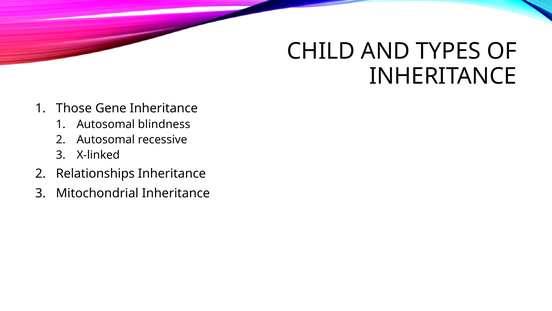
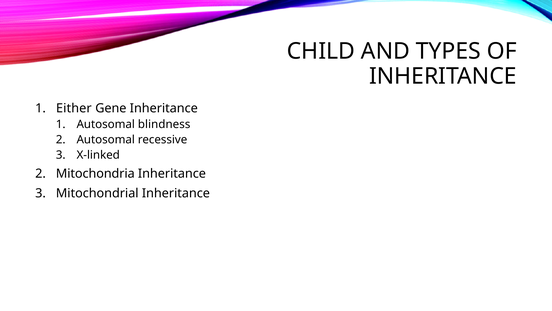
Those: Those -> Either
Relationships: Relationships -> Mitochondria
